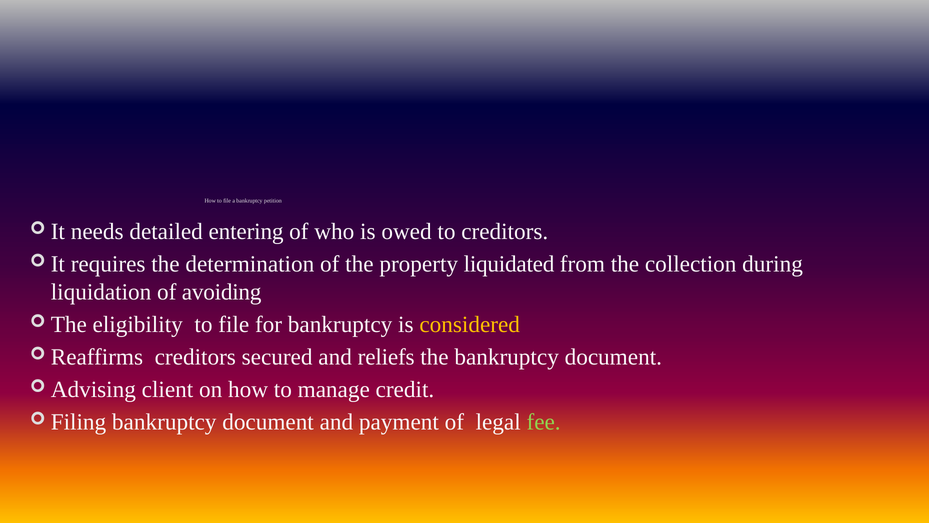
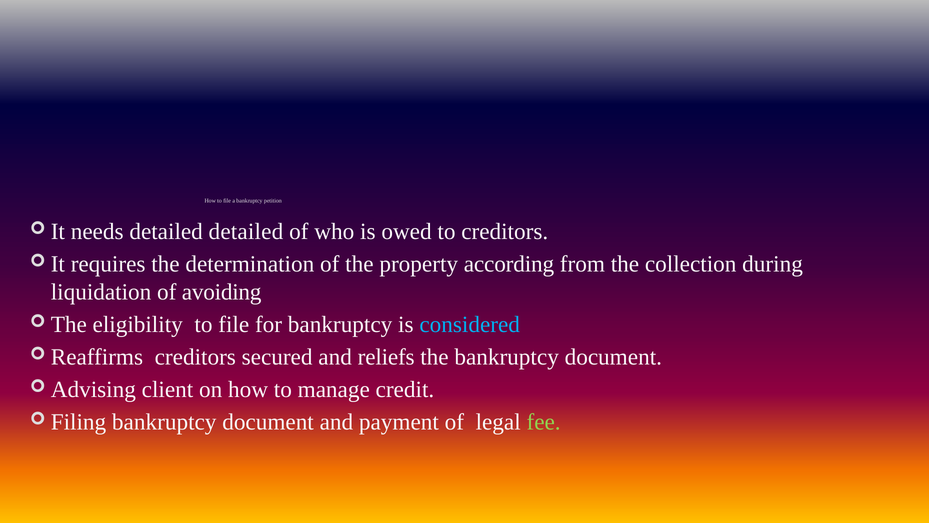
detailed entering: entering -> detailed
liquidated: liquidated -> according
considered colour: yellow -> light blue
